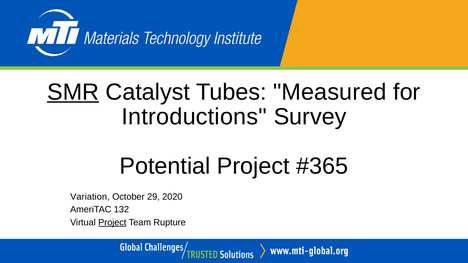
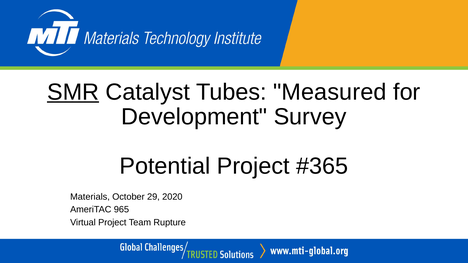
Introductions: Introductions -> Development
Variation: Variation -> Materials
132: 132 -> 965
Project at (112, 223) underline: present -> none
